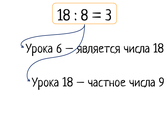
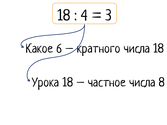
8: 8 -> 4
Урока at (39, 49): Урока -> Какое
является: является -> кратного
9: 9 -> 8
